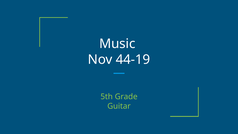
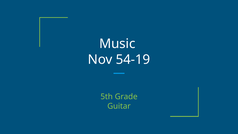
44-19: 44-19 -> 54-19
